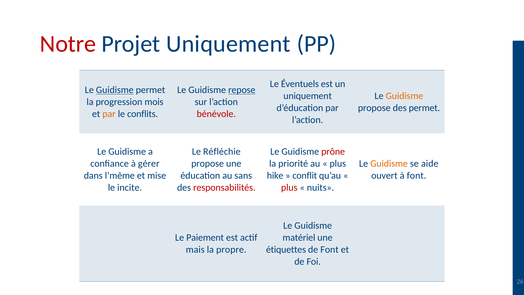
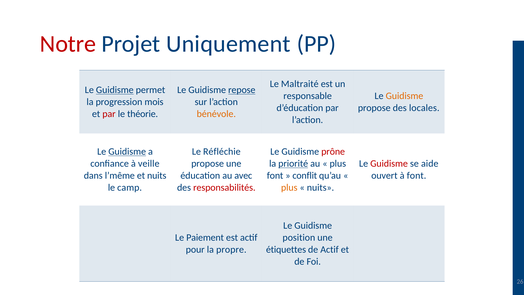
Éventuels: Éventuels -> Maltraité
uniquement at (308, 96): uniquement -> responsable
des permet: permet -> locales
par at (109, 114) colour: orange -> red
conflits: conflits -> théorie
bénévole colour: red -> orange
Guidisme at (127, 151) underline: none -> present
gérer: gérer -> veille
priorité underline: none -> present
Guidisme at (389, 163) colour: orange -> red
et mise: mise -> nuits
sans: sans -> avec
hike at (275, 175): hike -> font
incite: incite -> camp
plus at (289, 187) colour: red -> orange
matériel: matériel -> position
mais: mais -> pour
de Font: Font -> Actif
